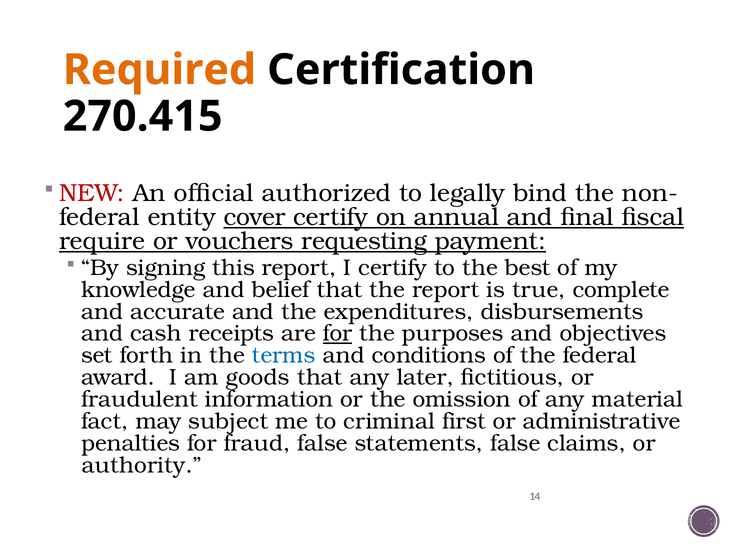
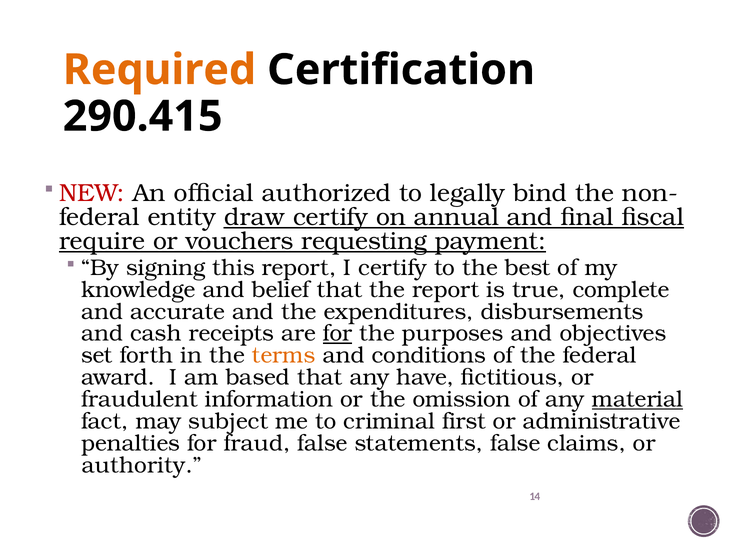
270.415: 270.415 -> 290.415
cover: cover -> draw
terms colour: blue -> orange
goods: goods -> based
later: later -> have
material underline: none -> present
